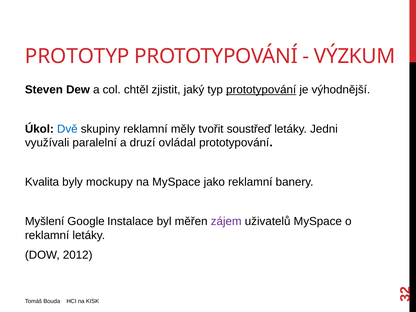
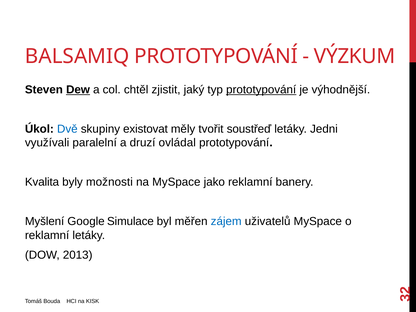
PROTOTYP: PROTOTYP -> BALSAMIQ
Dew underline: none -> present
skupiny reklamní: reklamní -> existovat
mockupy: mockupy -> možnosti
Instalace: Instalace -> Simulace
zájem colour: purple -> blue
2012: 2012 -> 2013
